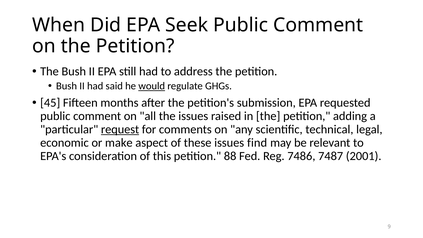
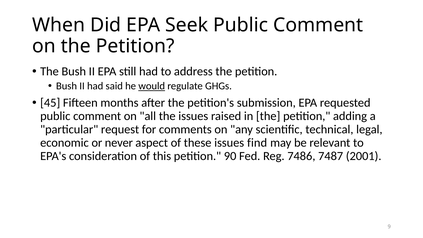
request underline: present -> none
make: make -> never
88: 88 -> 90
